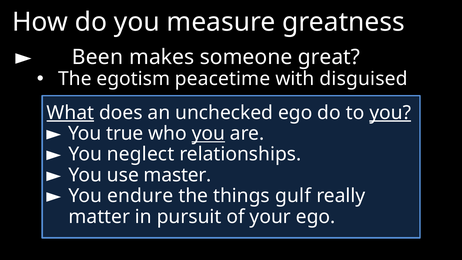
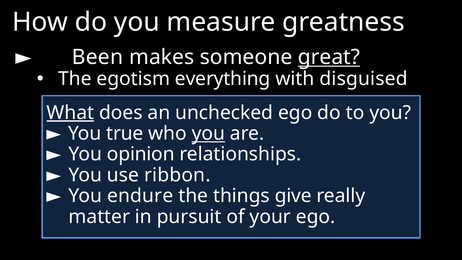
great underline: none -> present
peacetime: peacetime -> everything
you at (390, 113) underline: present -> none
neglect: neglect -> opinion
master: master -> ribbon
gulf: gulf -> give
